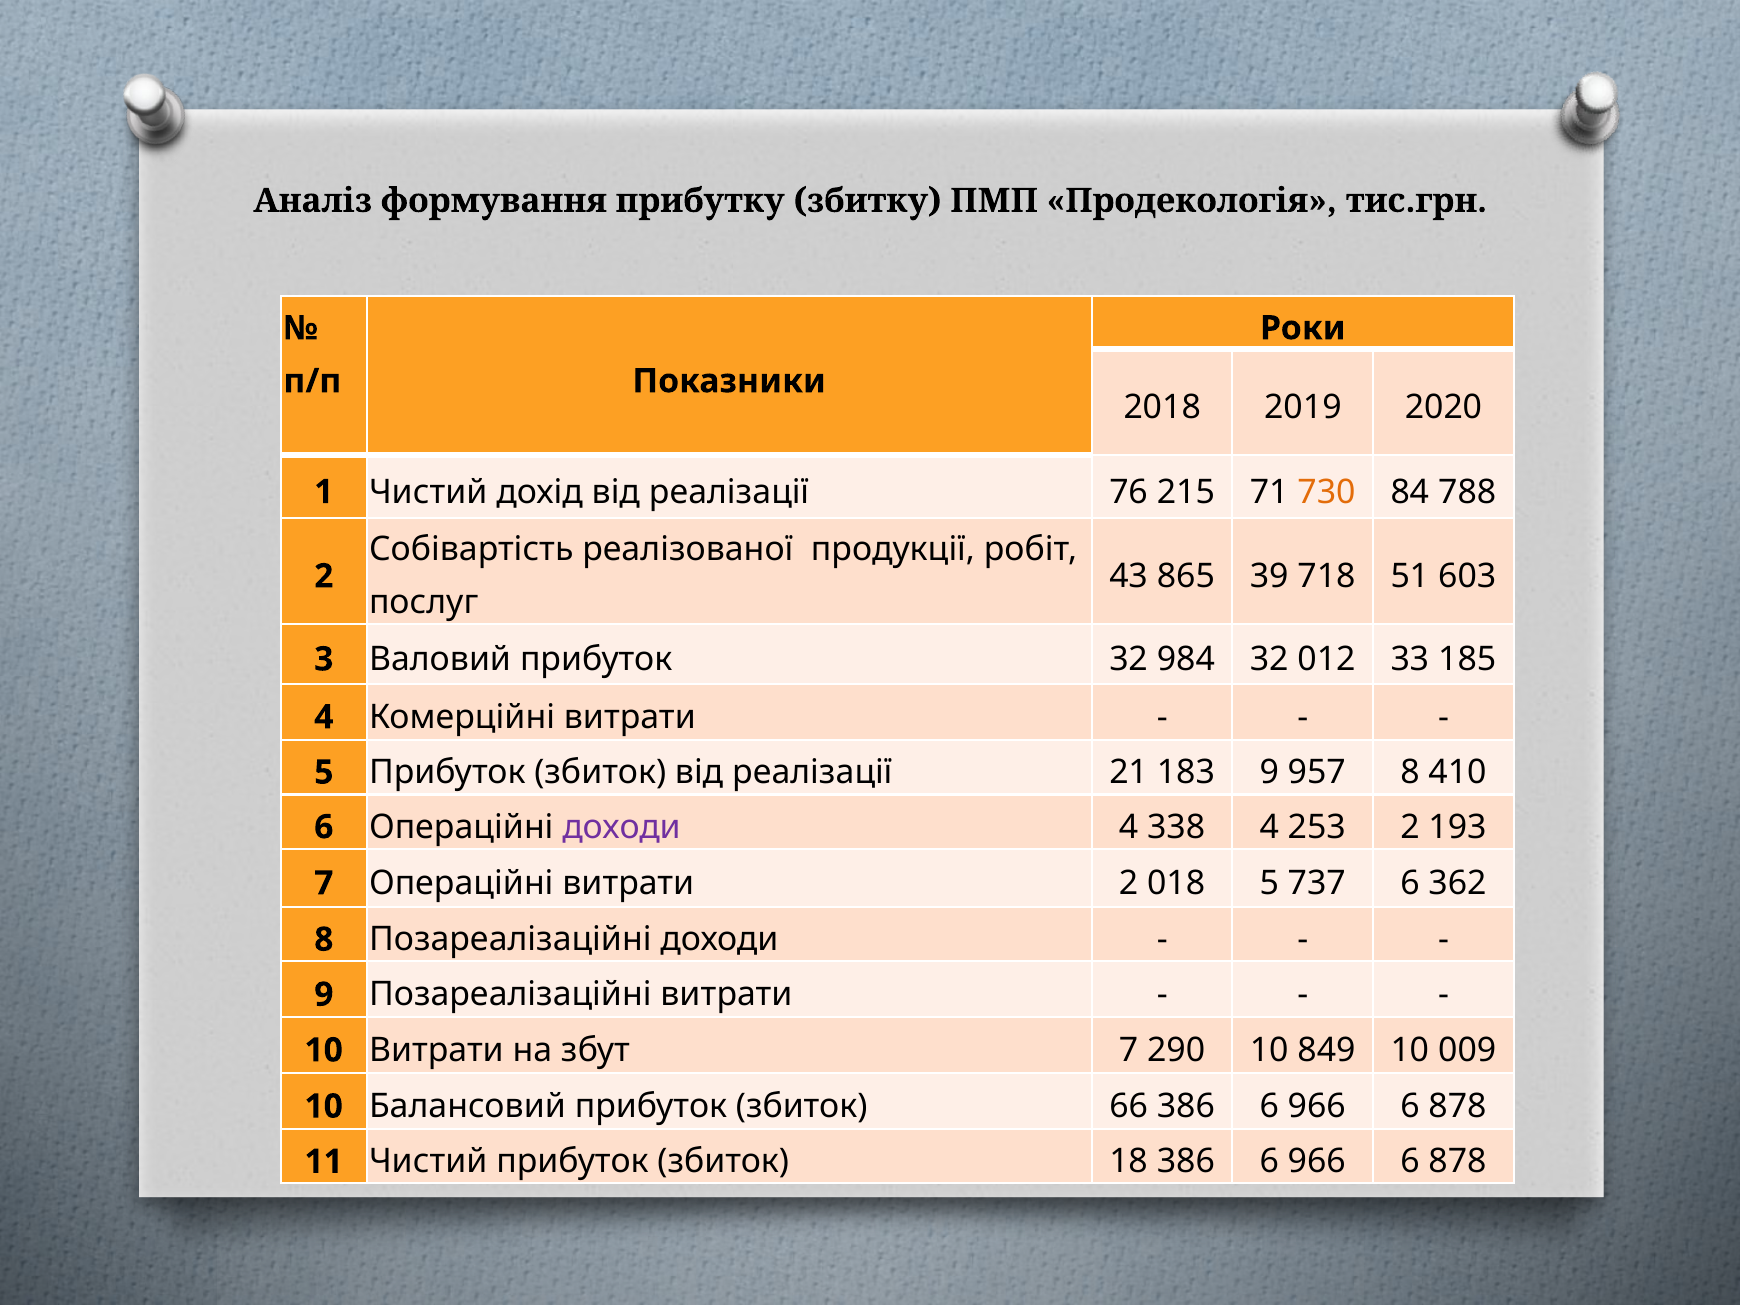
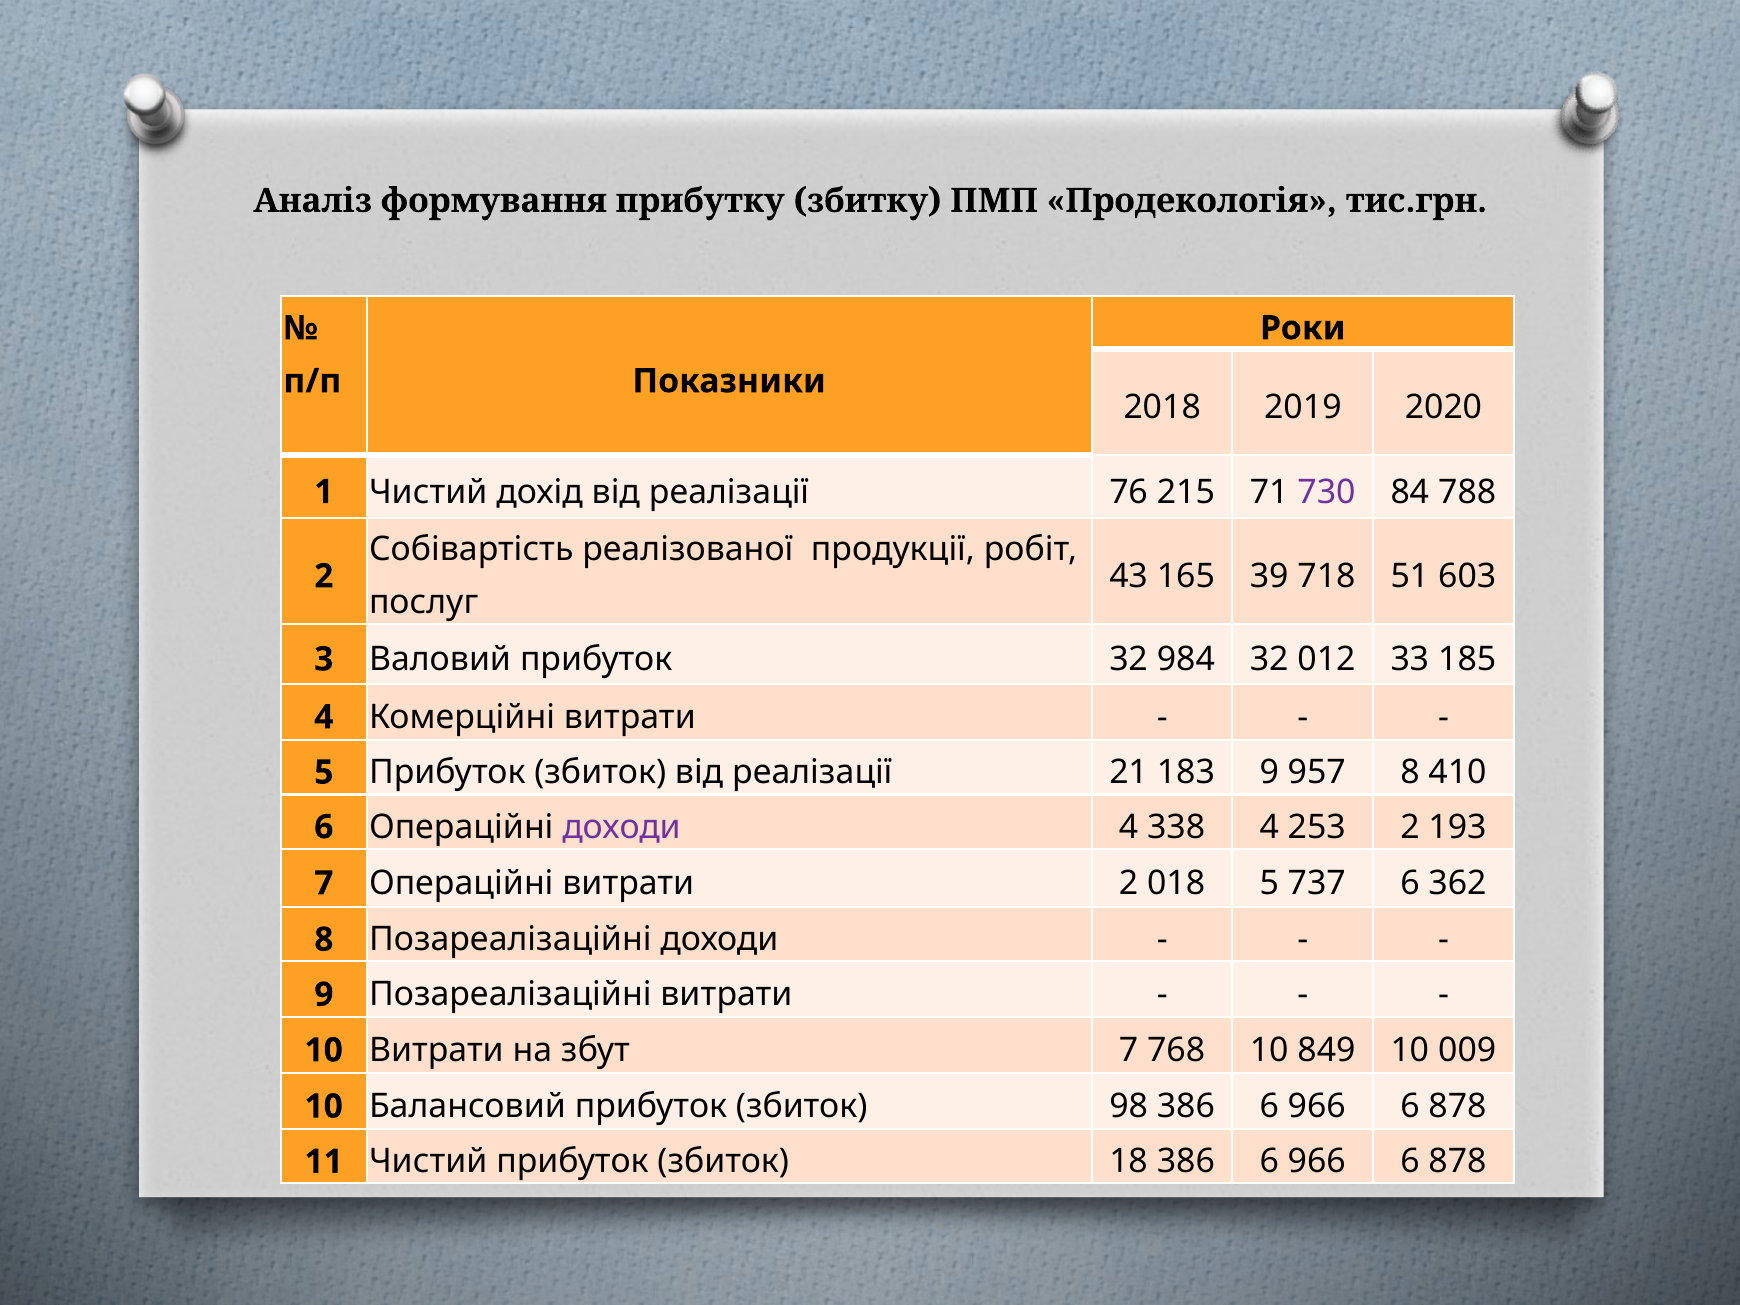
730 colour: orange -> purple
865: 865 -> 165
290: 290 -> 768
66: 66 -> 98
